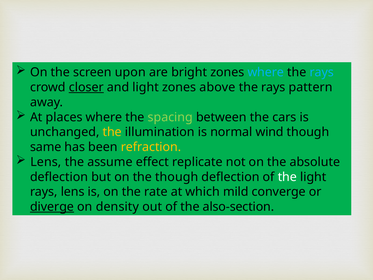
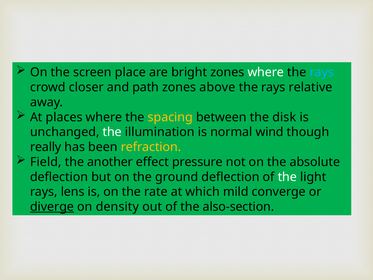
upon: upon -> place
where at (266, 72) colour: light blue -> white
closer underline: present -> none
and light: light -> path
pattern: pattern -> relative
spacing colour: light green -> yellow
cars: cars -> disk
the at (112, 132) colour: yellow -> white
same: same -> really
Lens at (46, 162): Lens -> Field
assume: assume -> another
replicate: replicate -> pressure
the though: though -> ground
